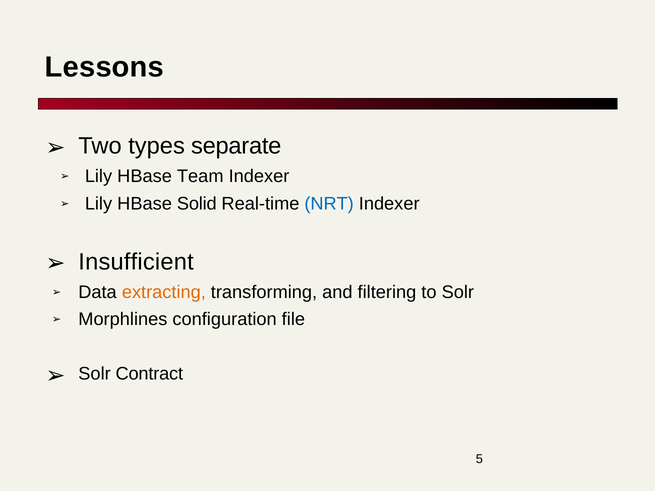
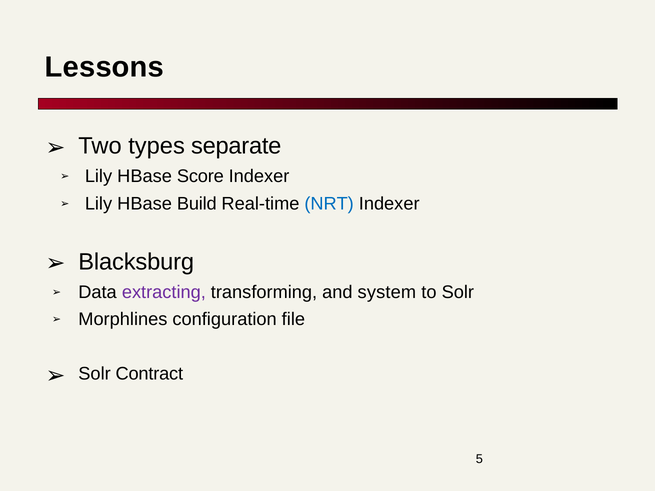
Team: Team -> Score
Solid: Solid -> Build
Insufficient: Insufficient -> Blacksburg
extracting colour: orange -> purple
filtering: filtering -> system
